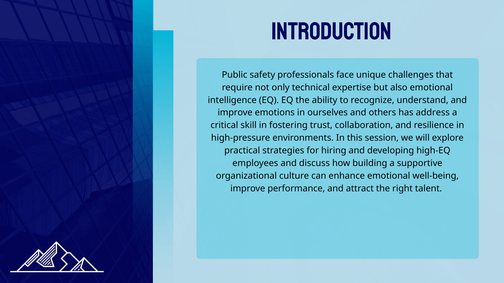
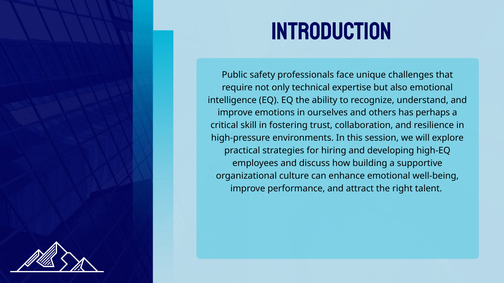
address: address -> perhaps
